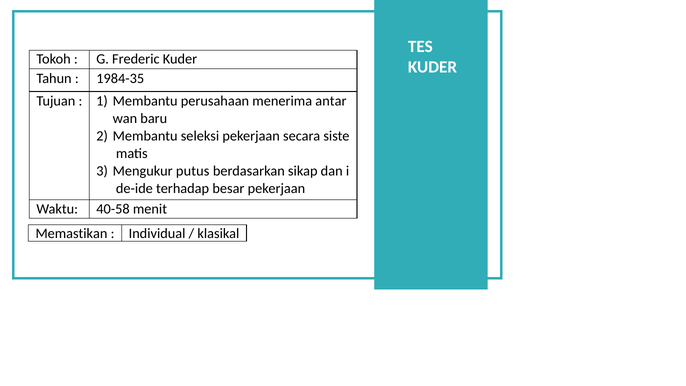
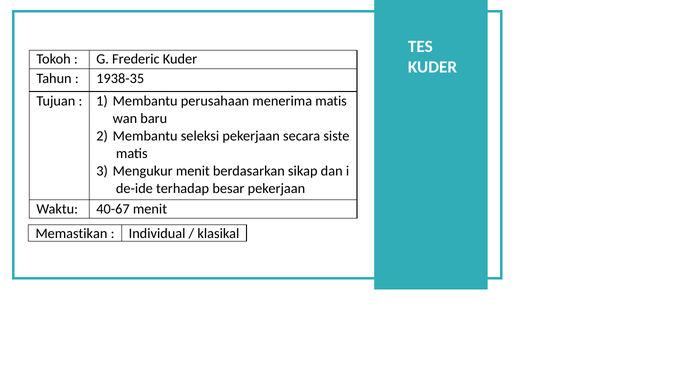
1984-35: 1984-35 -> 1938-35
menerima antar: antar -> matis
Mengukur putus: putus -> menit
40-58: 40-58 -> 40-67
